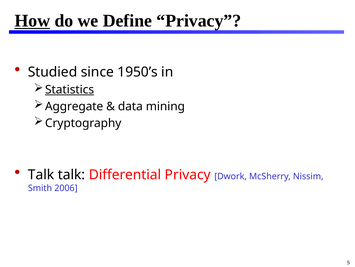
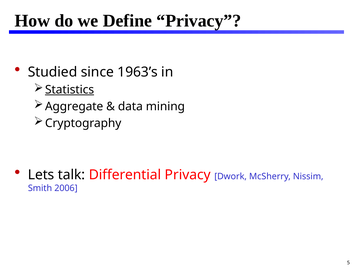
How underline: present -> none
1950’s: 1950’s -> 1963’s
Talk at (41, 174): Talk -> Lets
